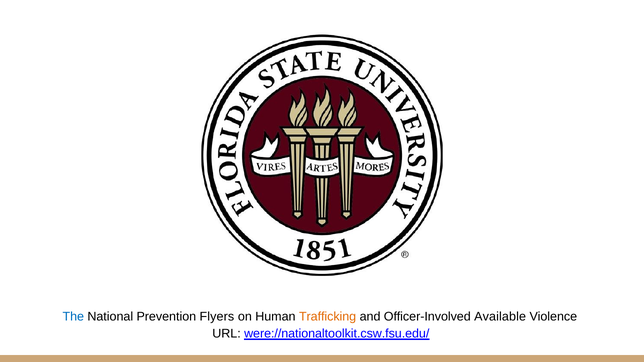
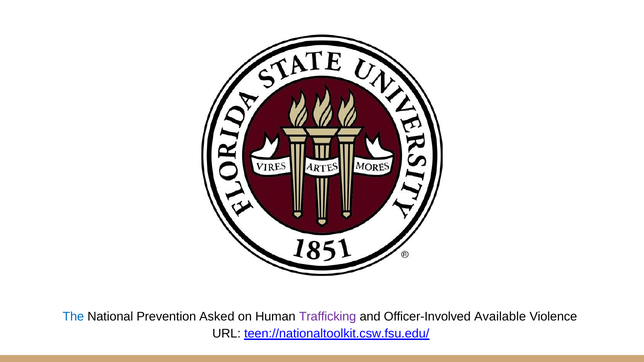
Flyers: Flyers -> Asked
Trafficking colour: orange -> purple
were://nationaltoolkit.csw.fsu.edu/: were://nationaltoolkit.csw.fsu.edu/ -> teen://nationaltoolkit.csw.fsu.edu/
